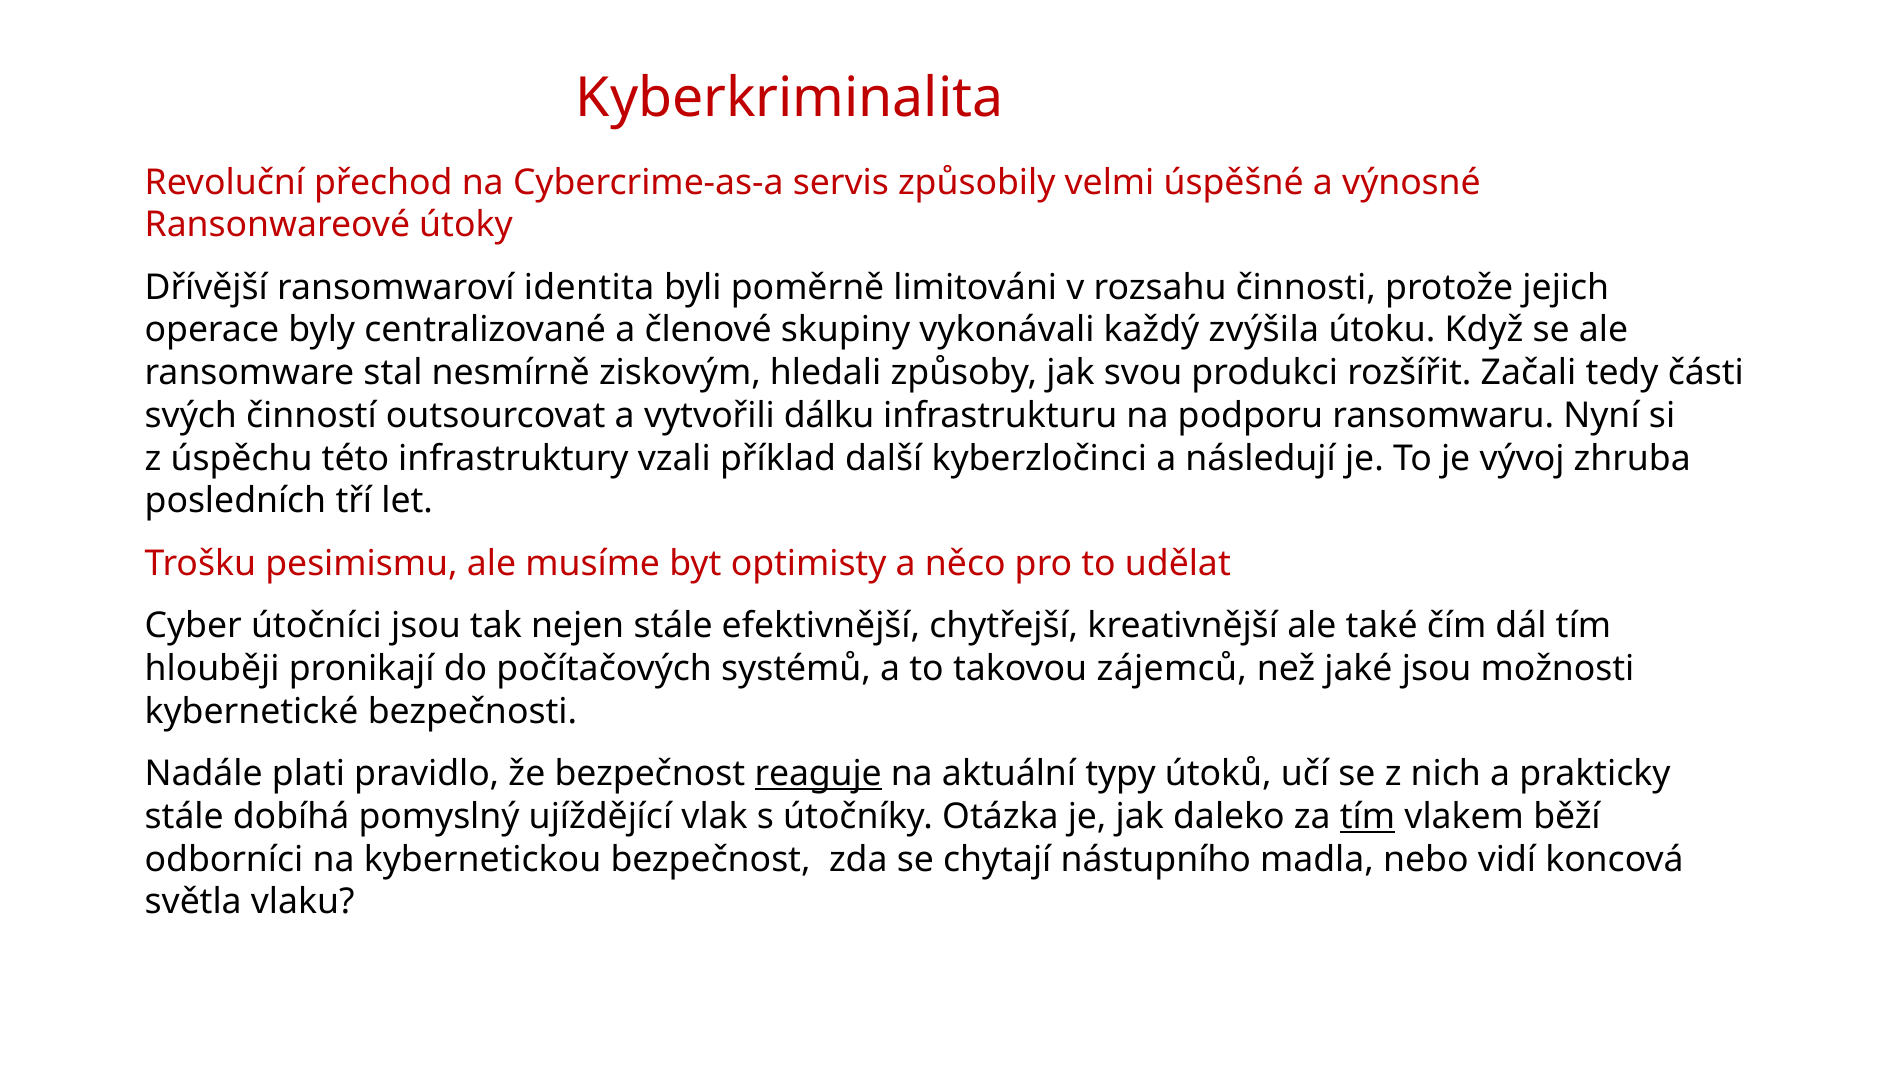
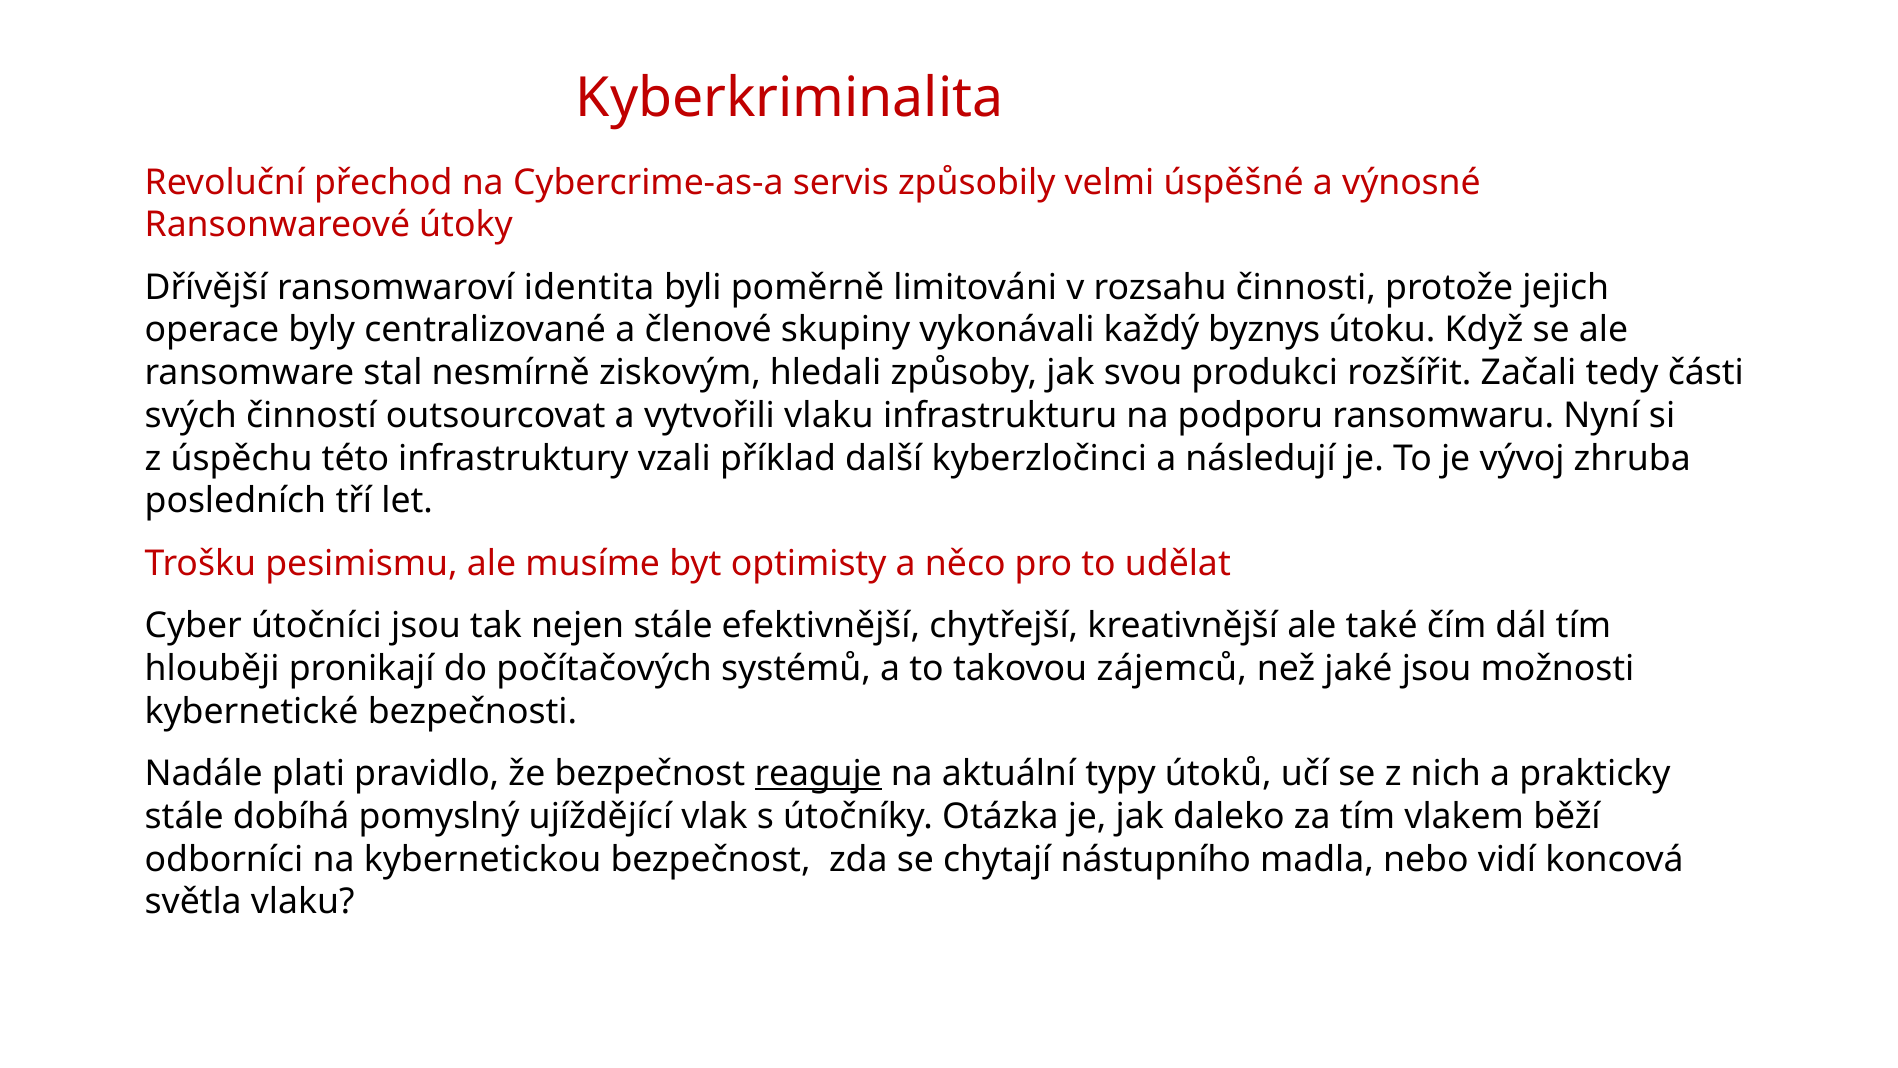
zvýšila: zvýšila -> byznys
vytvořili dálku: dálku -> vlaku
tím at (1367, 817) underline: present -> none
